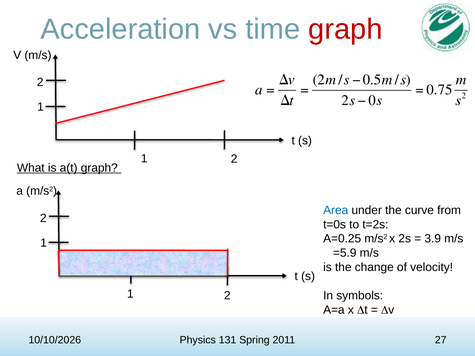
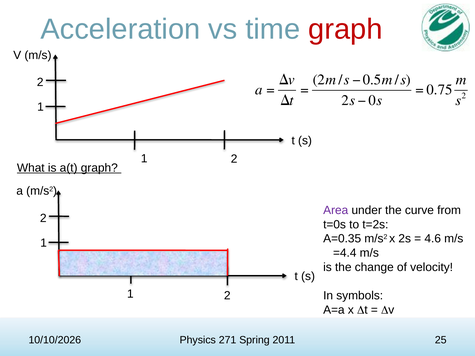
Area colour: blue -> purple
A=0.25: A=0.25 -> A=0.35
3.9: 3.9 -> 4.6
=5.9: =5.9 -> =4.4
131: 131 -> 271
27: 27 -> 25
